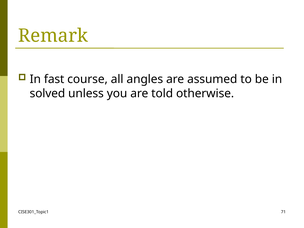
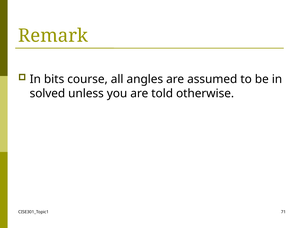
fast: fast -> bits
